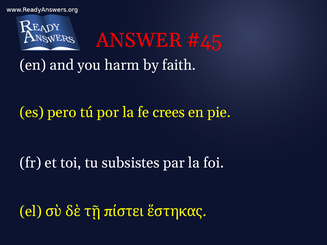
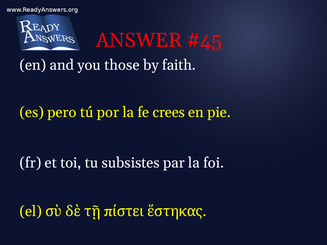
harm: harm -> those
